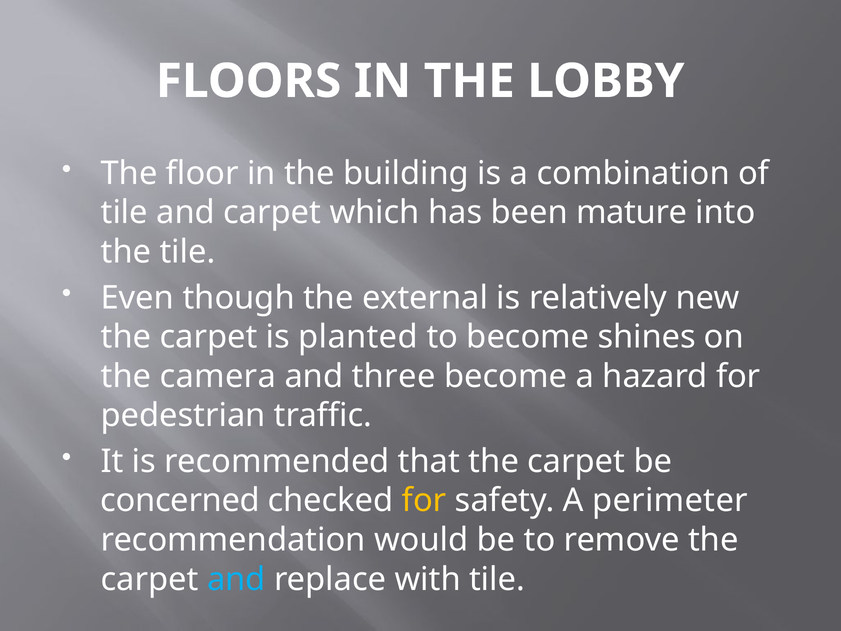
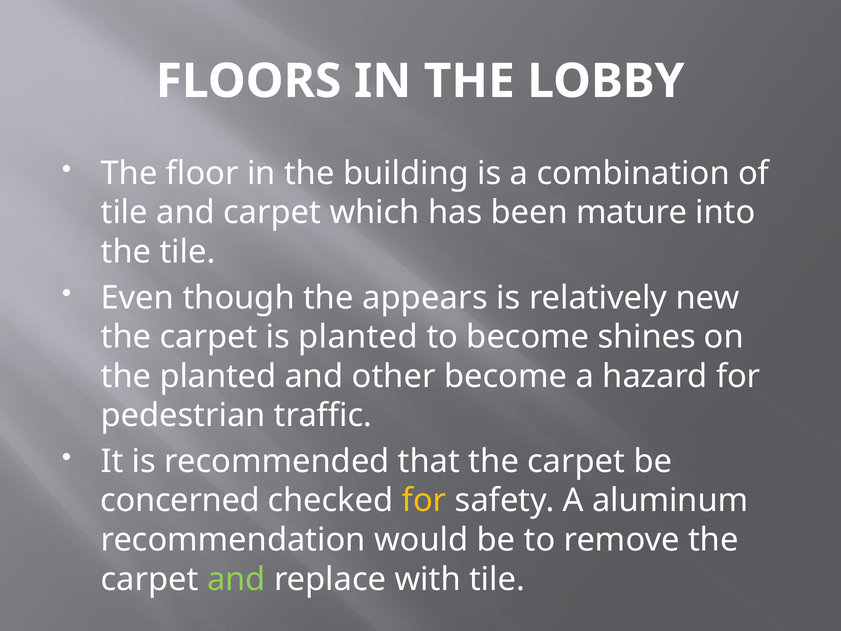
external: external -> appears
the camera: camera -> planted
three: three -> other
perimeter: perimeter -> aluminum
and at (236, 579) colour: light blue -> light green
